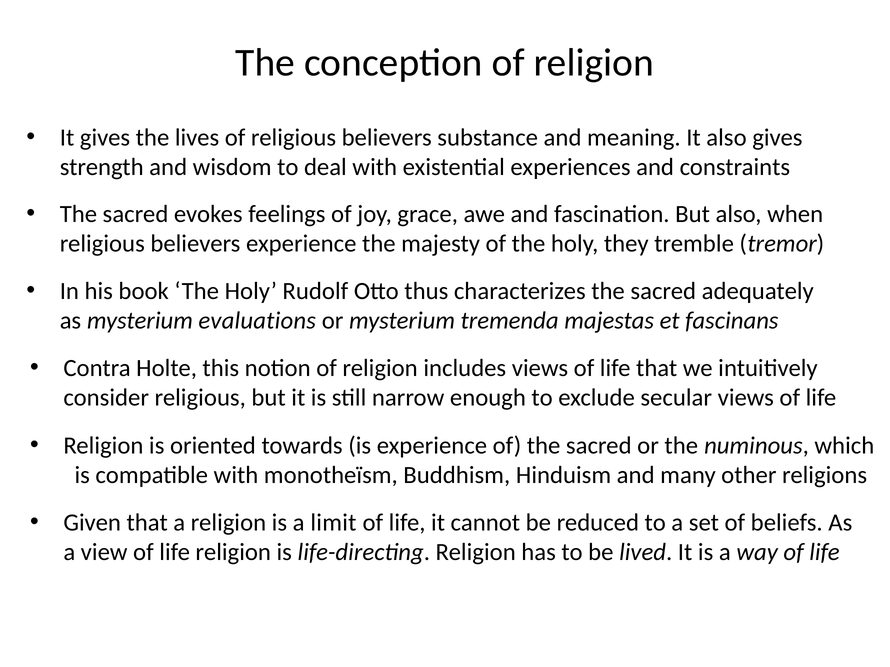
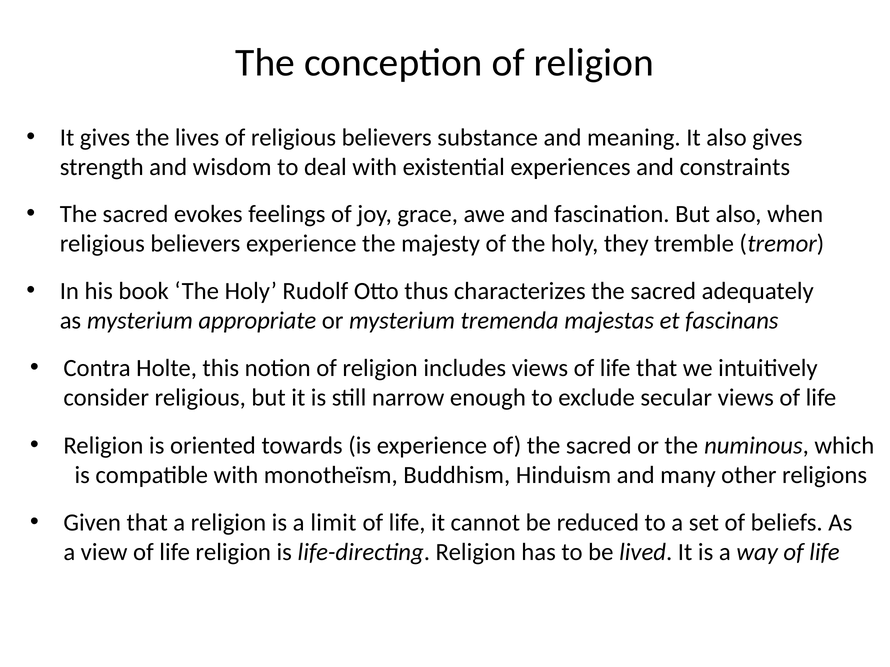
evaluations: evaluations -> appropriate
